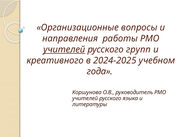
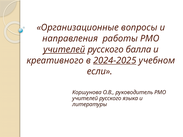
групп: групп -> балла
2024-2025 underline: none -> present
года: года -> если
